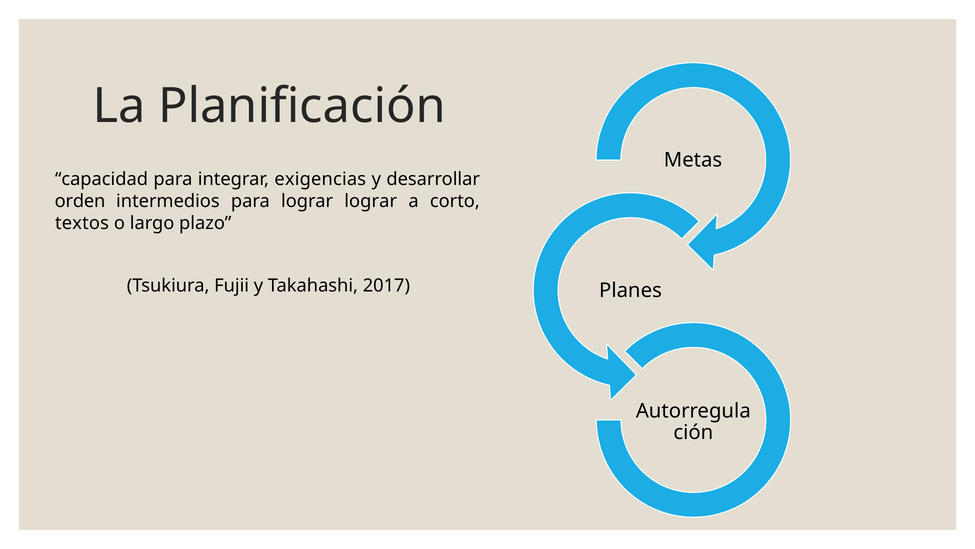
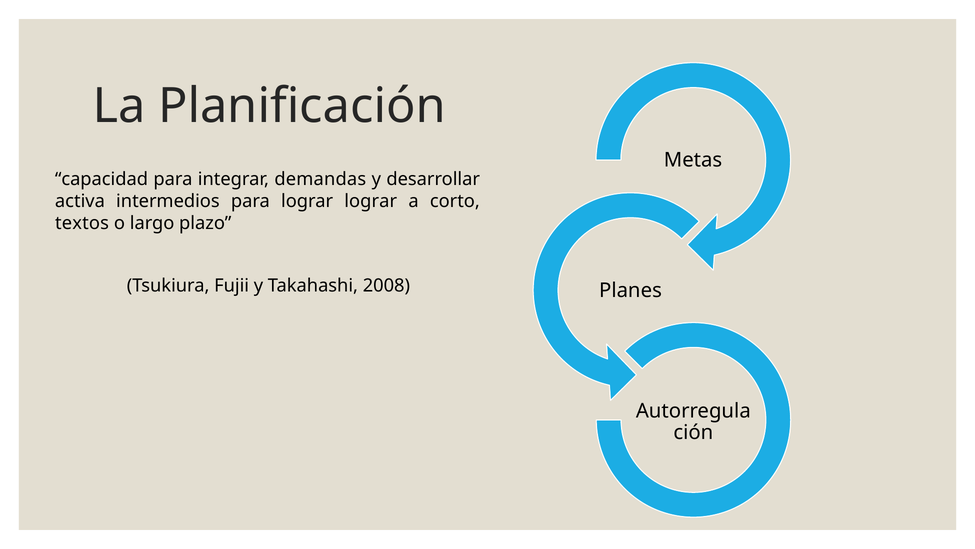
exigencias: exigencias -> demandas
orden: orden -> activa
2017: 2017 -> 2008
